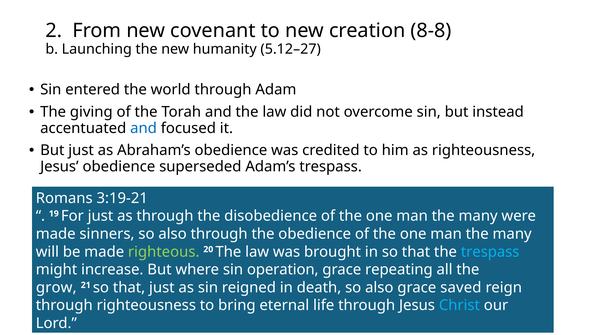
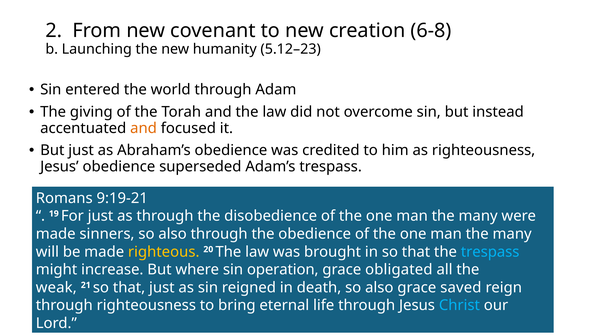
8-8: 8-8 -> 6-8
5.12–27: 5.12–27 -> 5.12–23
and at (144, 128) colour: blue -> orange
3:19-21: 3:19-21 -> 9:19-21
righteous colour: light green -> yellow
repeating: repeating -> obligated
grow: grow -> weak
